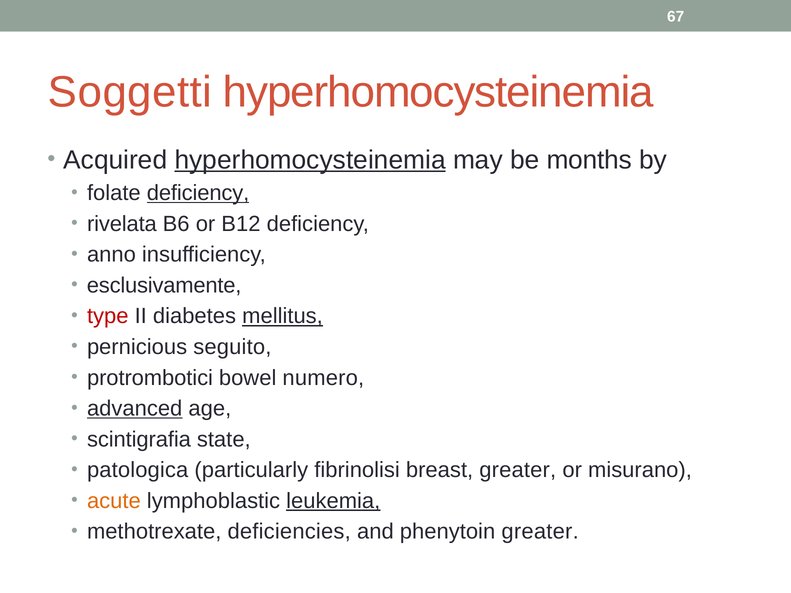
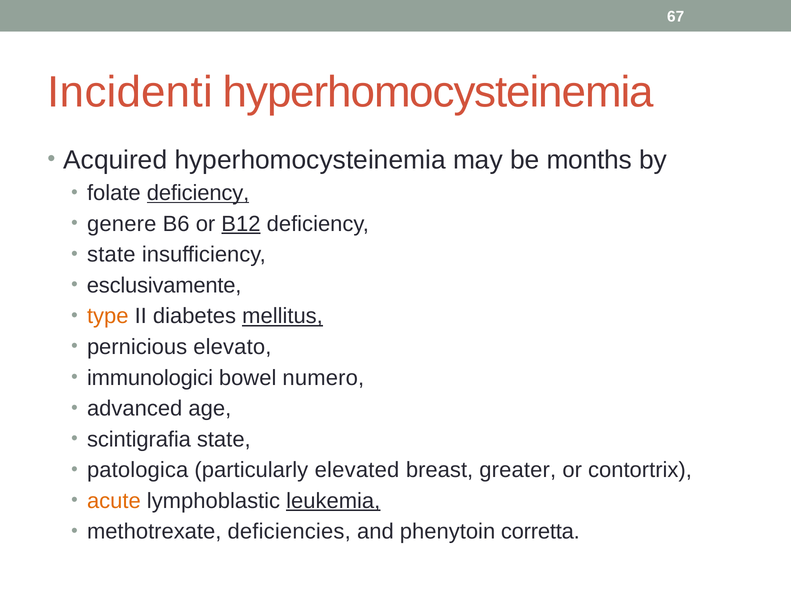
Soggetti: Soggetti -> Incidenti
hyperhomocysteinemia at (310, 160) underline: present -> none
rivelata: rivelata -> genere
B12 underline: none -> present
anno at (111, 255): anno -> state
type colour: red -> orange
seguito: seguito -> elevato
protrombotici: protrombotici -> immunologici
advanced underline: present -> none
fibrinolisi: fibrinolisi -> elevated
misurano: misurano -> contortrix
phenytoin greater: greater -> corretta
